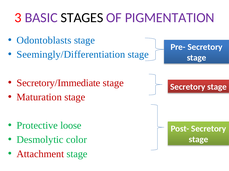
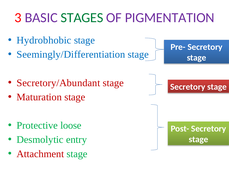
STAGES colour: black -> green
Odontoblasts: Odontoblasts -> Hydrobhobic
Secretory/Immediate: Secretory/Immediate -> Secretory/Abundant
color: color -> entry
